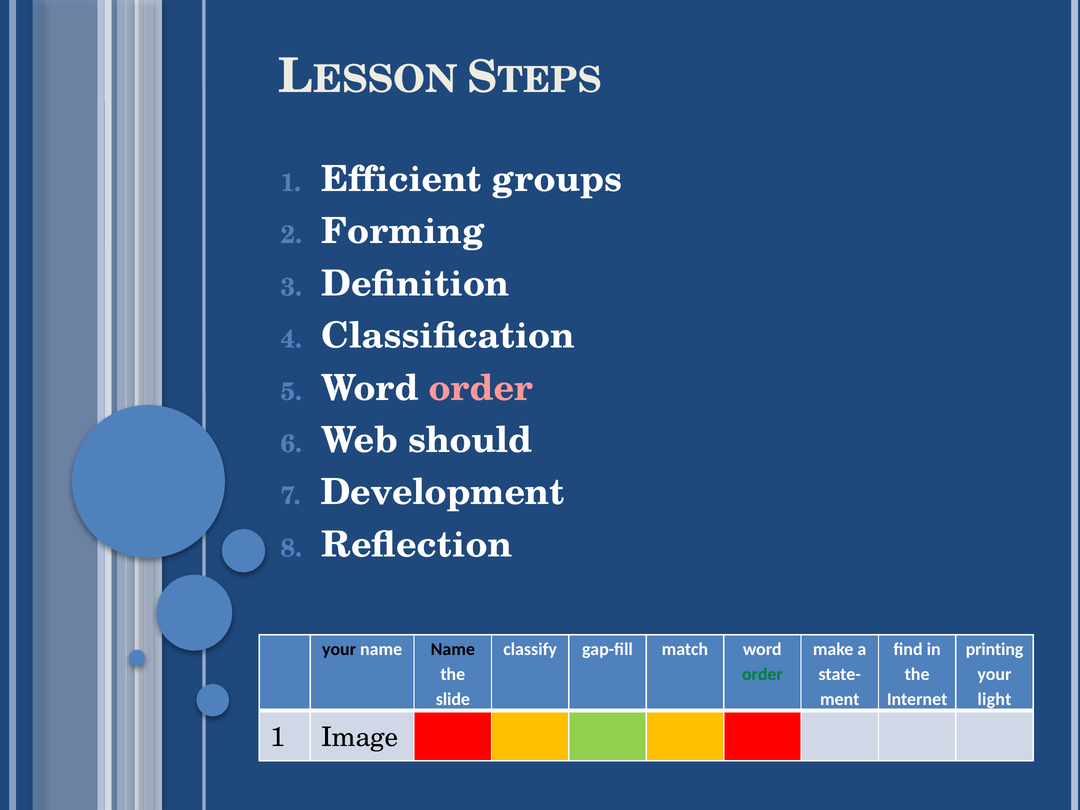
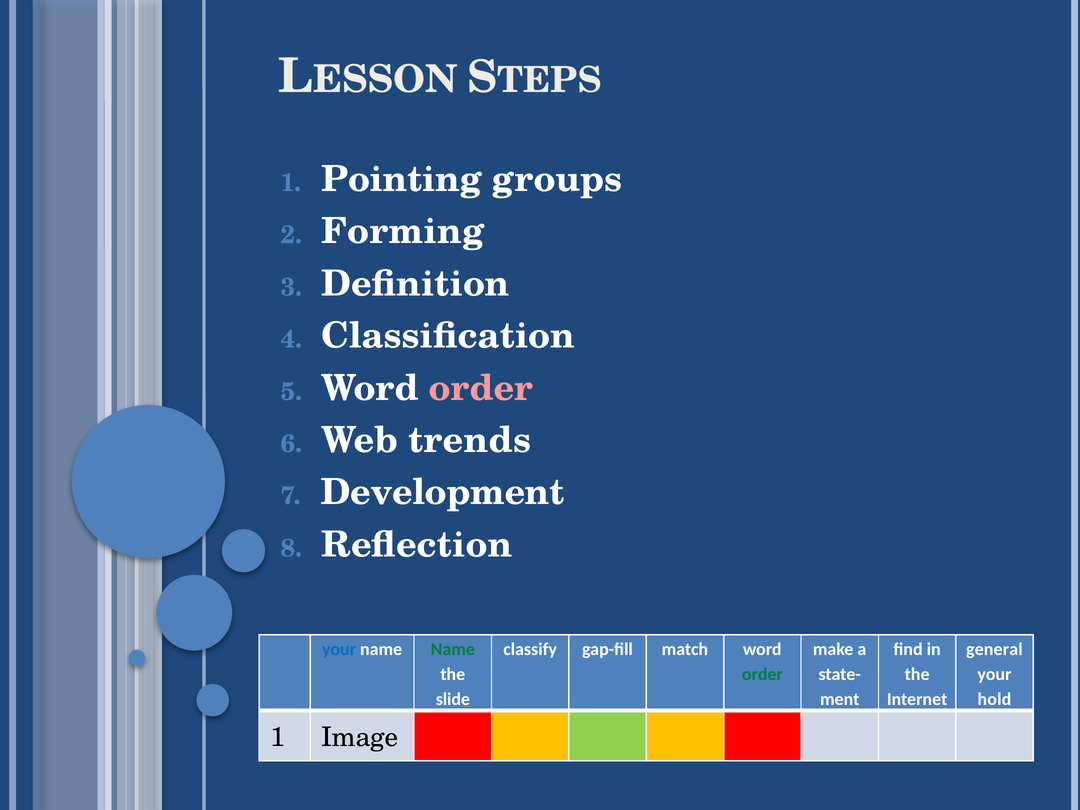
Efficient: Efficient -> Pointing
should: should -> trends
your at (339, 649) colour: black -> blue
Name at (453, 649) colour: black -> green
printing: printing -> general
light: light -> hold
